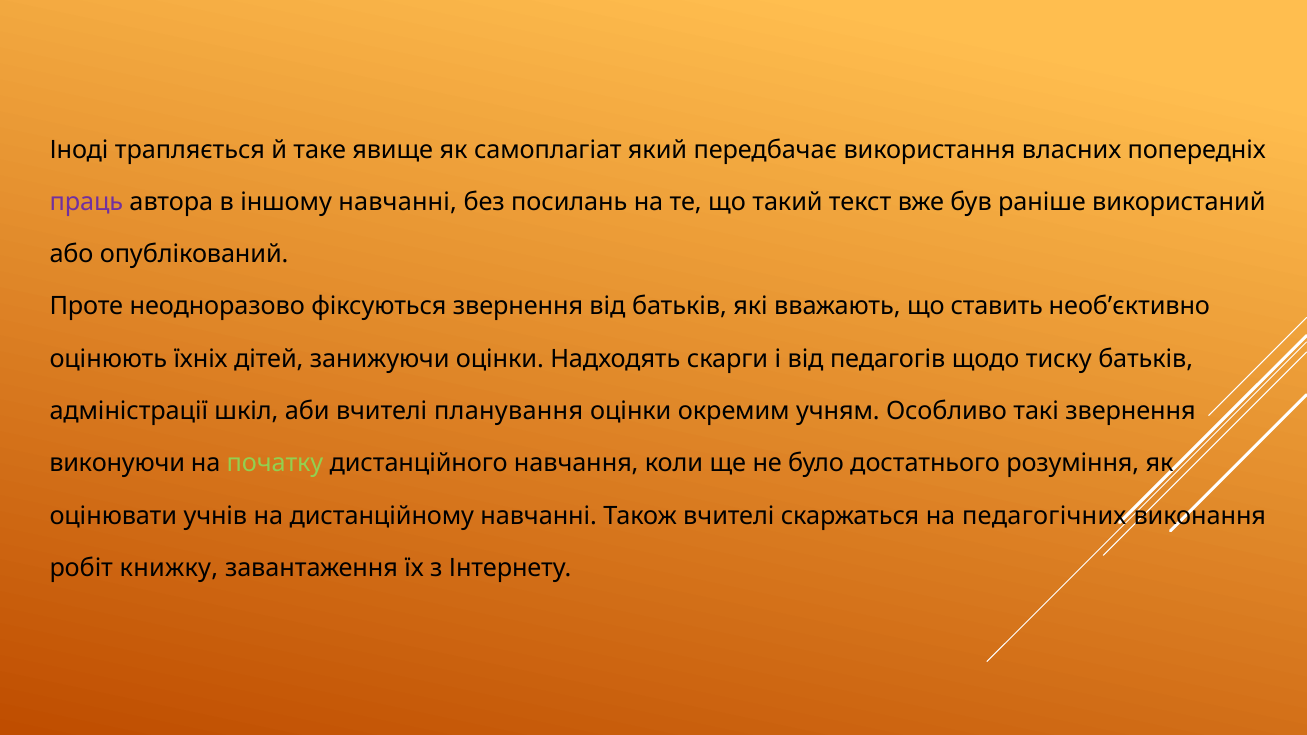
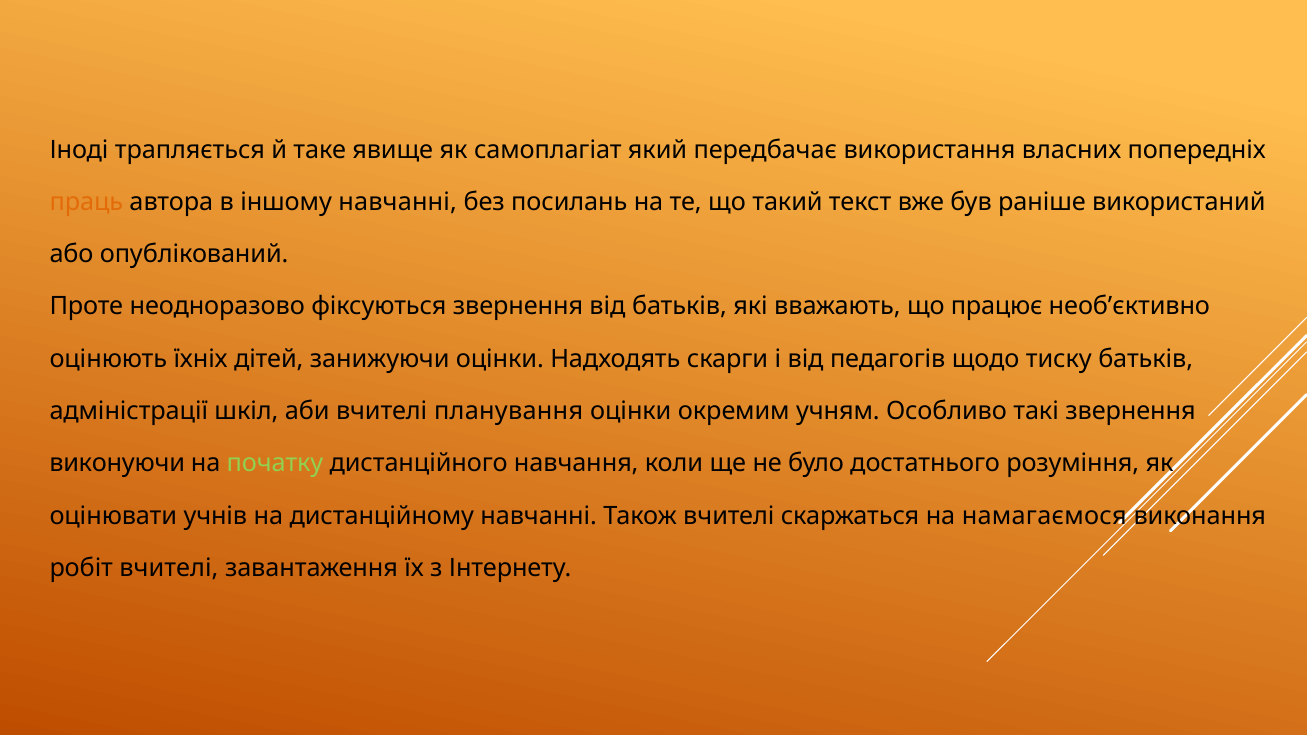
праць colour: purple -> orange
ставить: ставить -> працює
педагогічних: педагогічних -> намагаємося
робіт книжку: книжку -> вчителі
